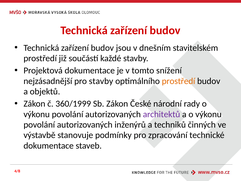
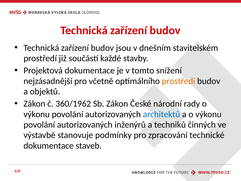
pro stavby: stavby -> včetně
360/1999: 360/1999 -> 360/1962
architektů colour: purple -> blue
